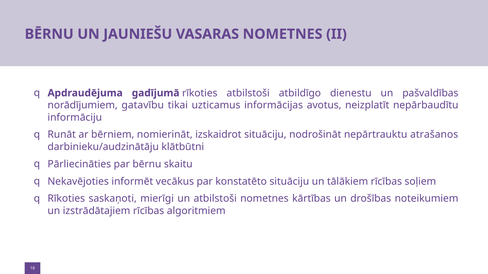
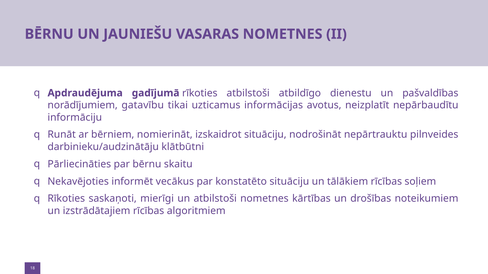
atrašanos: atrašanos -> pilnveides
